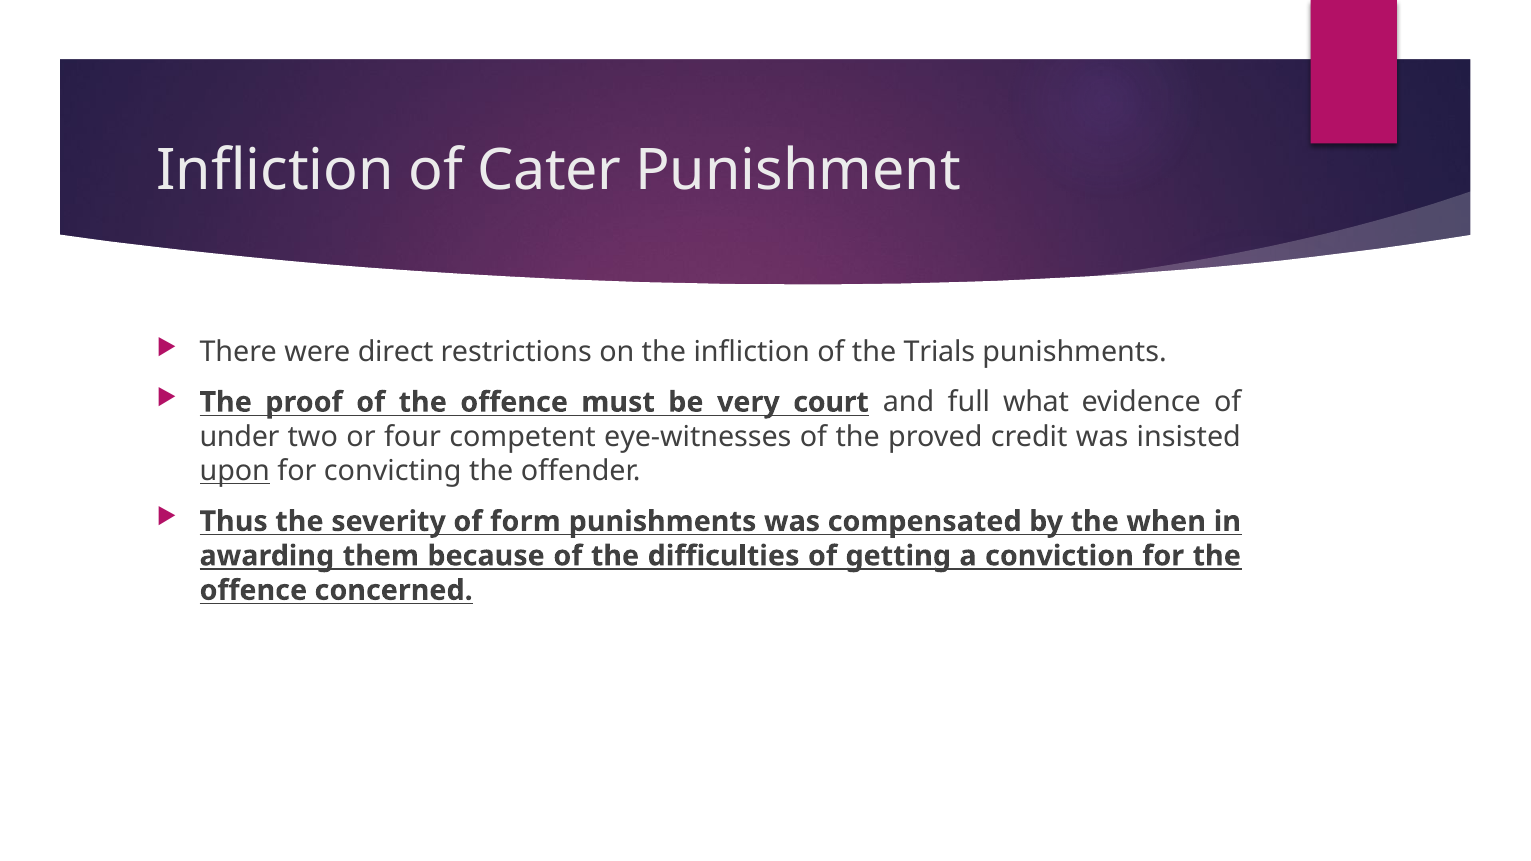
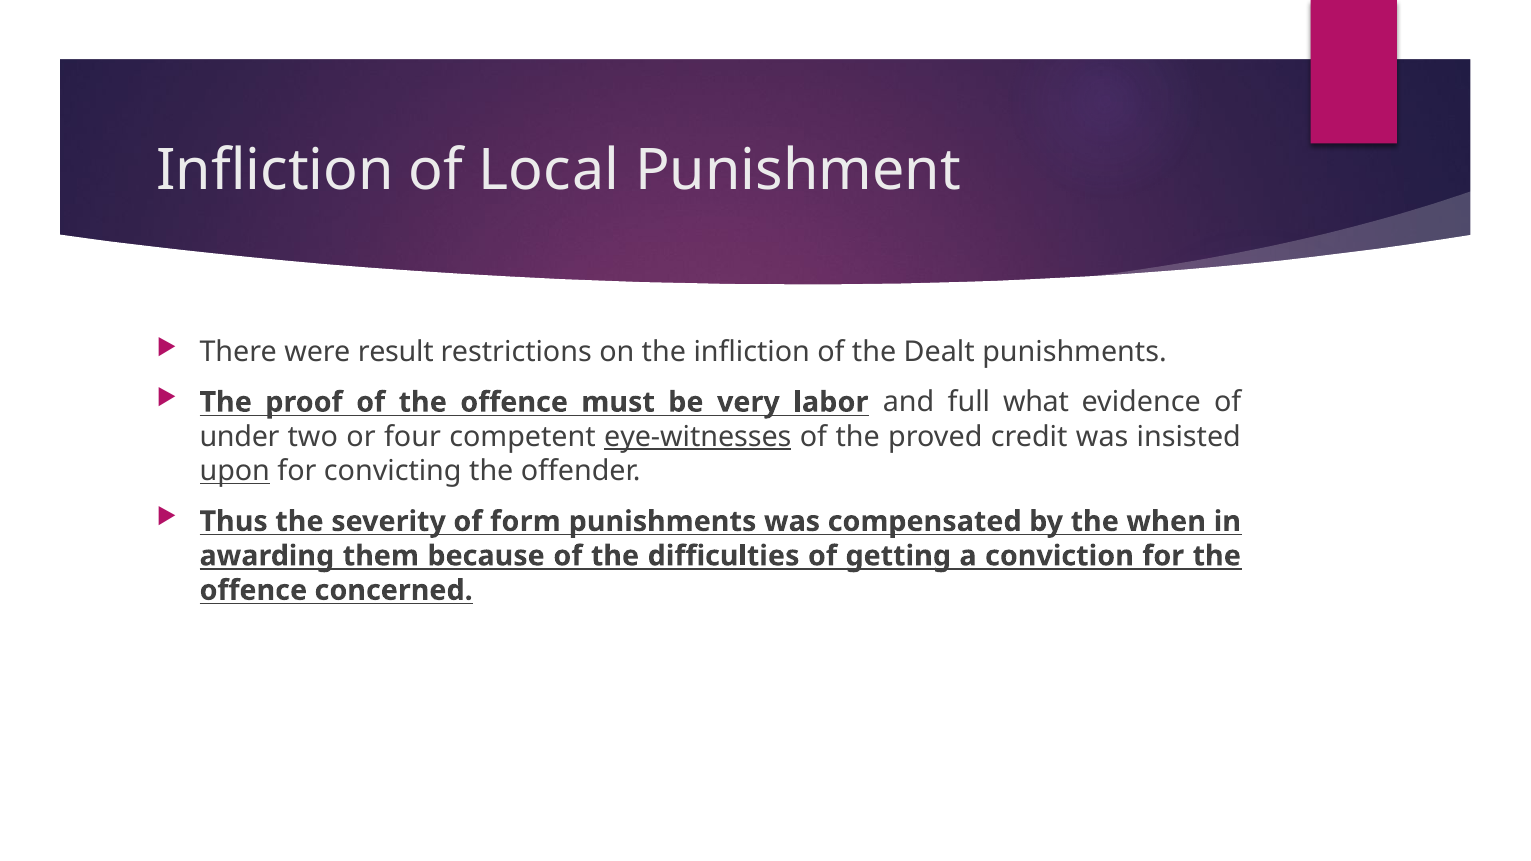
Cater: Cater -> Local
direct: direct -> result
Trials: Trials -> Dealt
court: court -> labor
eye-witnesses underline: none -> present
